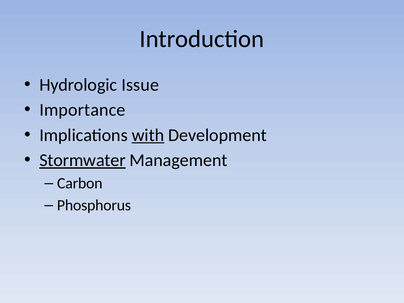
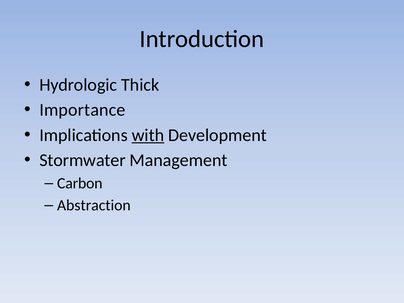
Issue: Issue -> Thick
Stormwater underline: present -> none
Phosphorus: Phosphorus -> Abstraction
